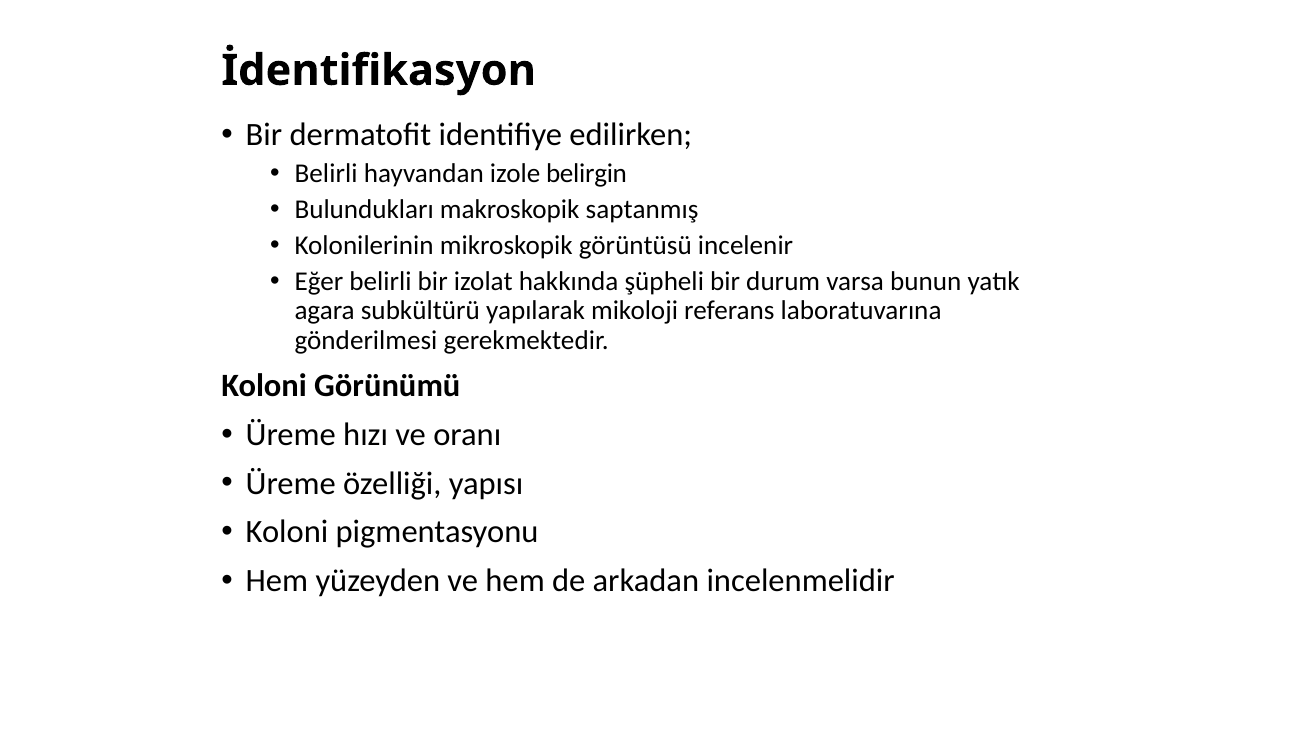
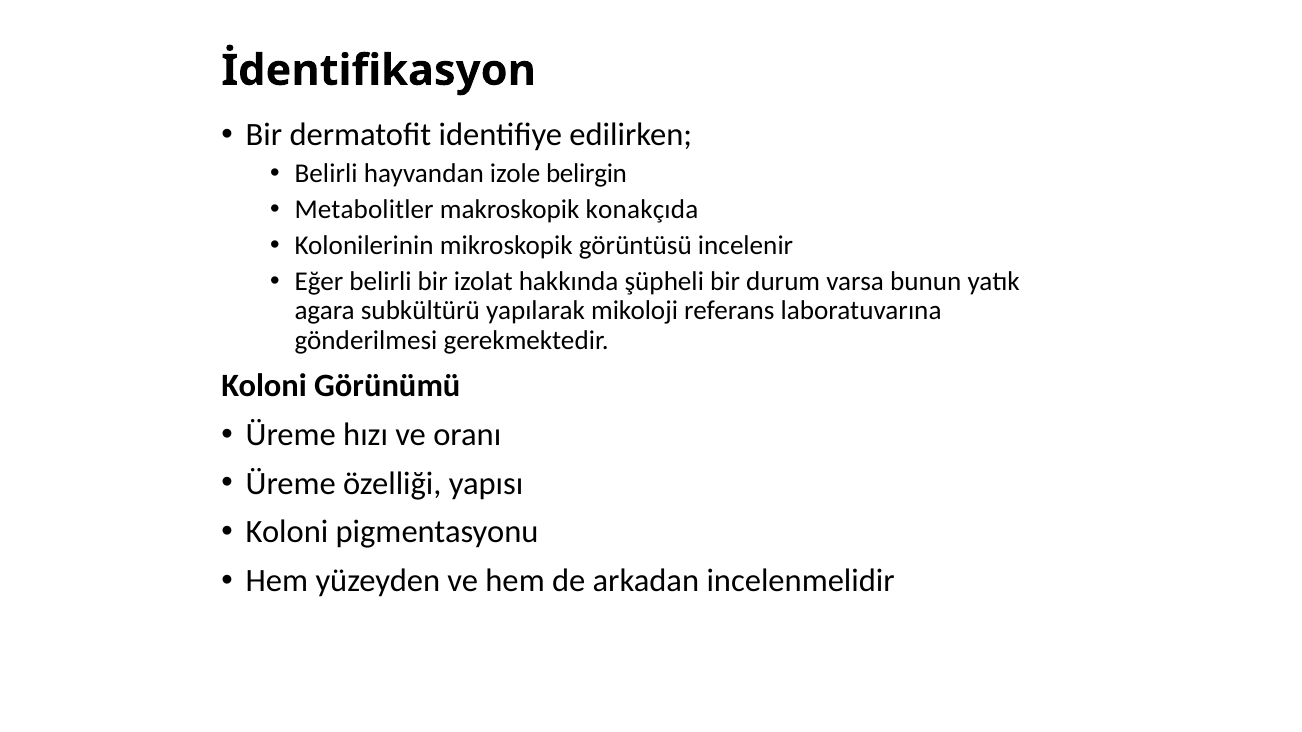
Bulundukları: Bulundukları -> Metabolitler
saptanmış: saptanmış -> konakçıda
